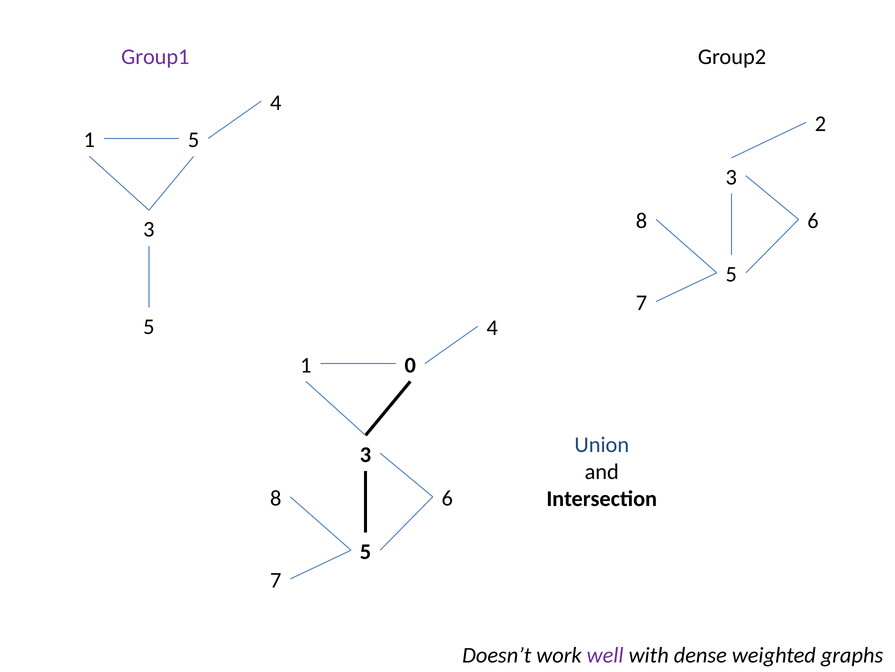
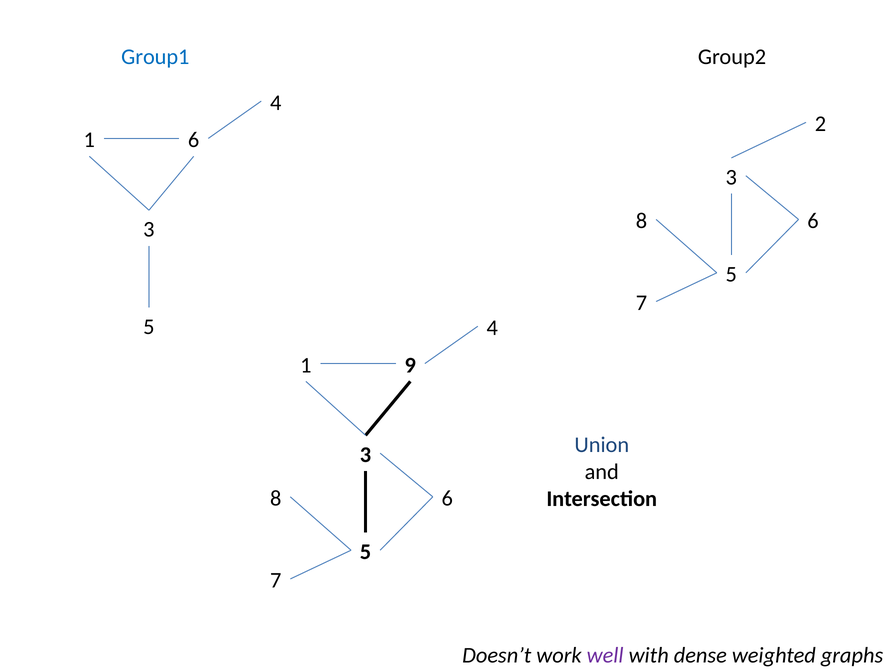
Group1 colour: purple -> blue
1 5: 5 -> 6
0: 0 -> 9
